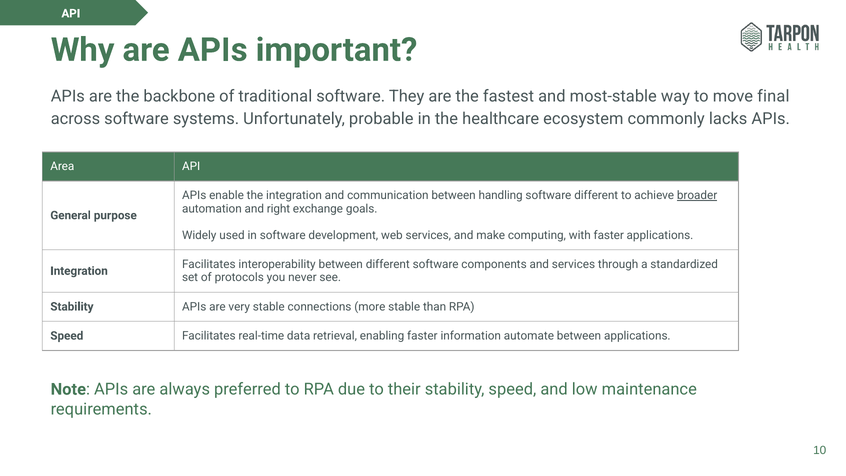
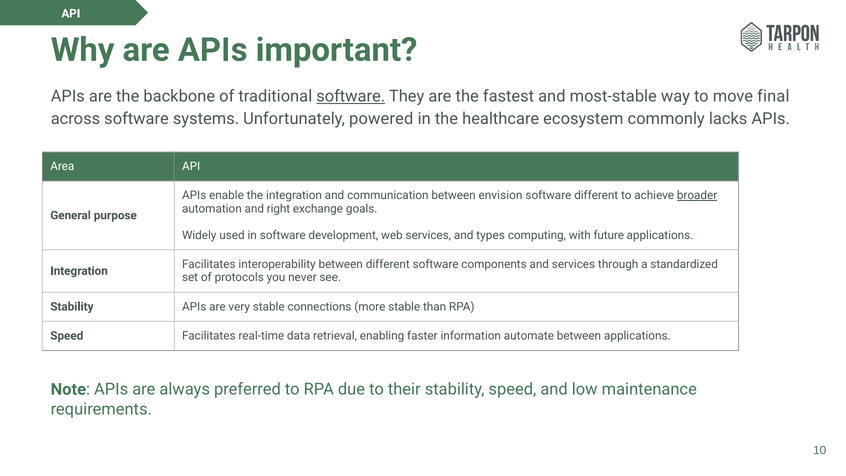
software at (351, 96) underline: none -> present
probable: probable -> powered
handling: handling -> envision
make: make -> types
with faster: faster -> future
